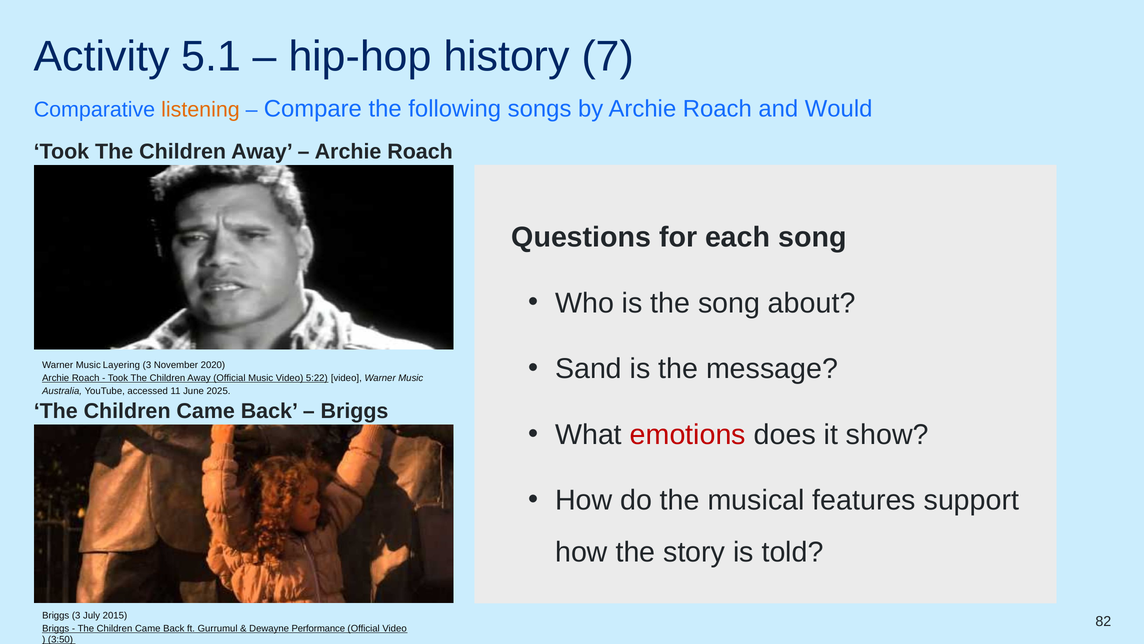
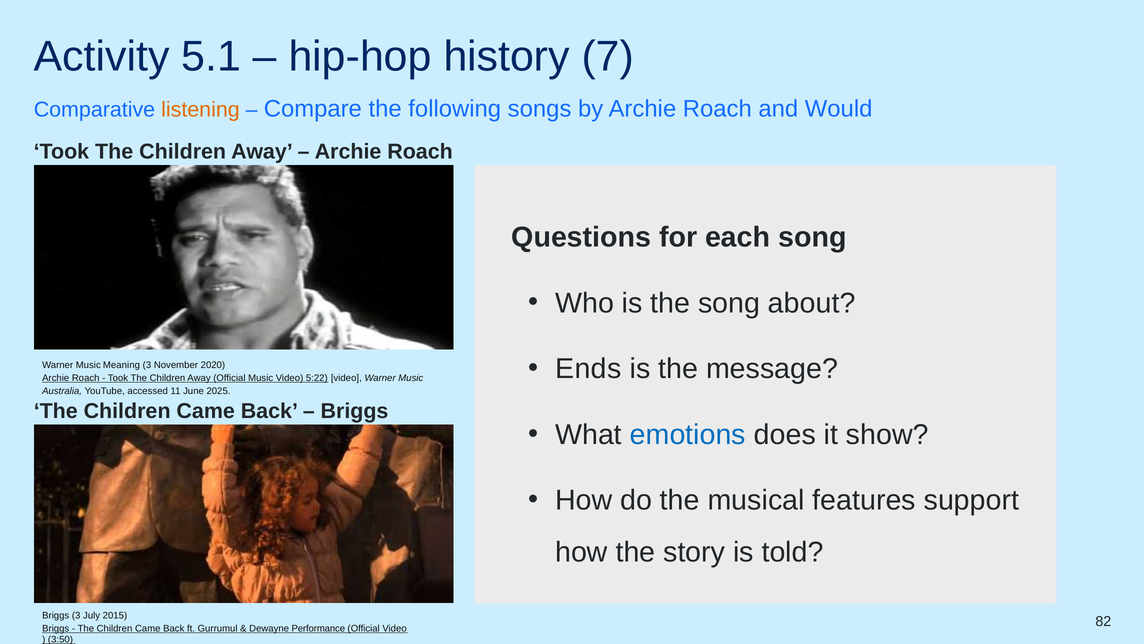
Sand: Sand -> Ends
Layering: Layering -> Meaning
emotions colour: red -> blue
